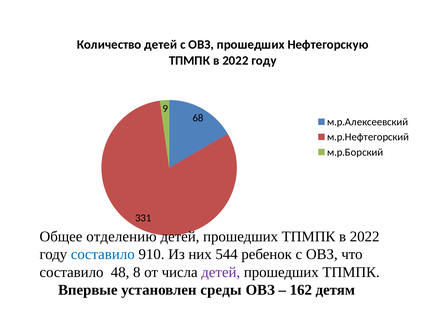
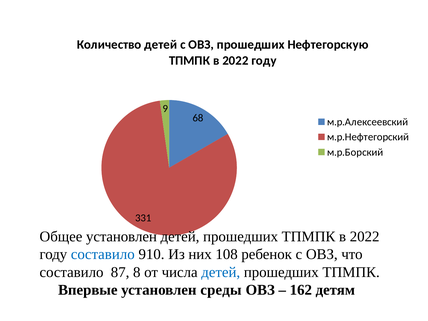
Общее отделению: отделению -> установлен
544: 544 -> 108
48: 48 -> 87
детей at (221, 272) colour: purple -> blue
